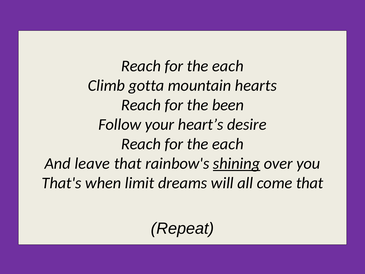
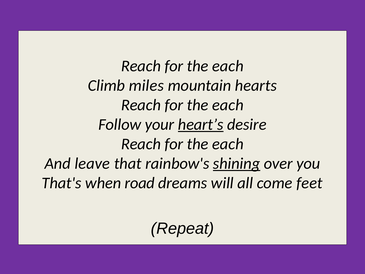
gotta: gotta -> miles
been at (228, 105): been -> each
heart’s underline: none -> present
limit: limit -> road
come that: that -> feet
